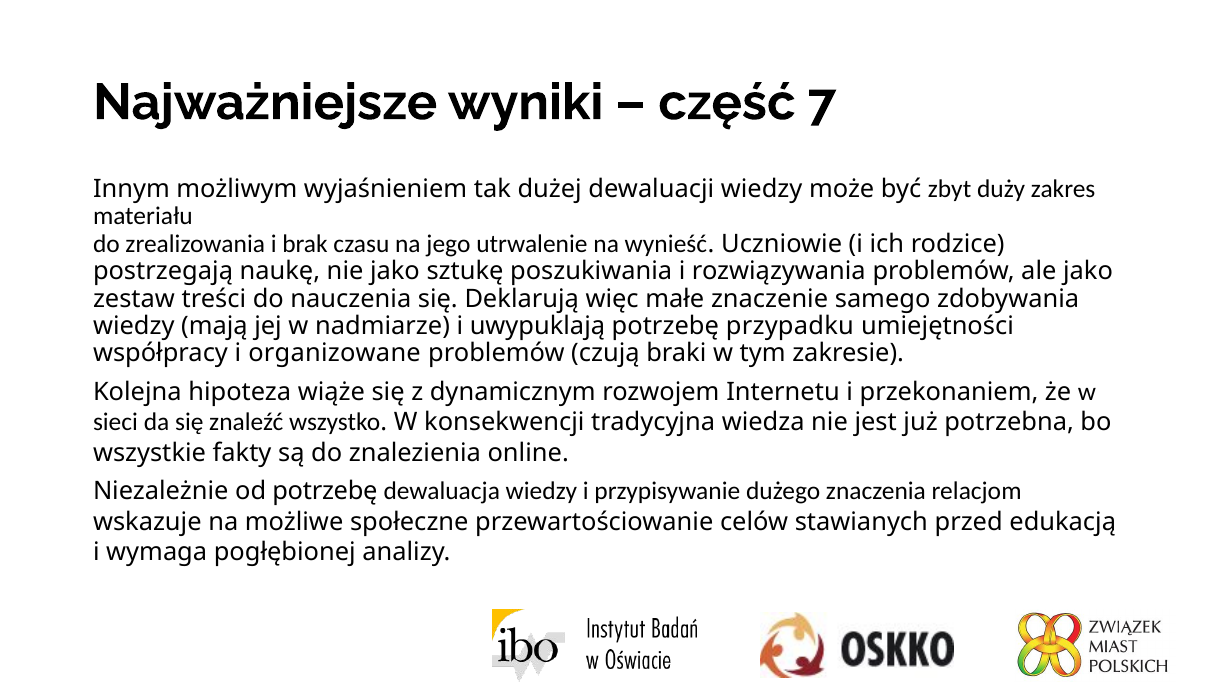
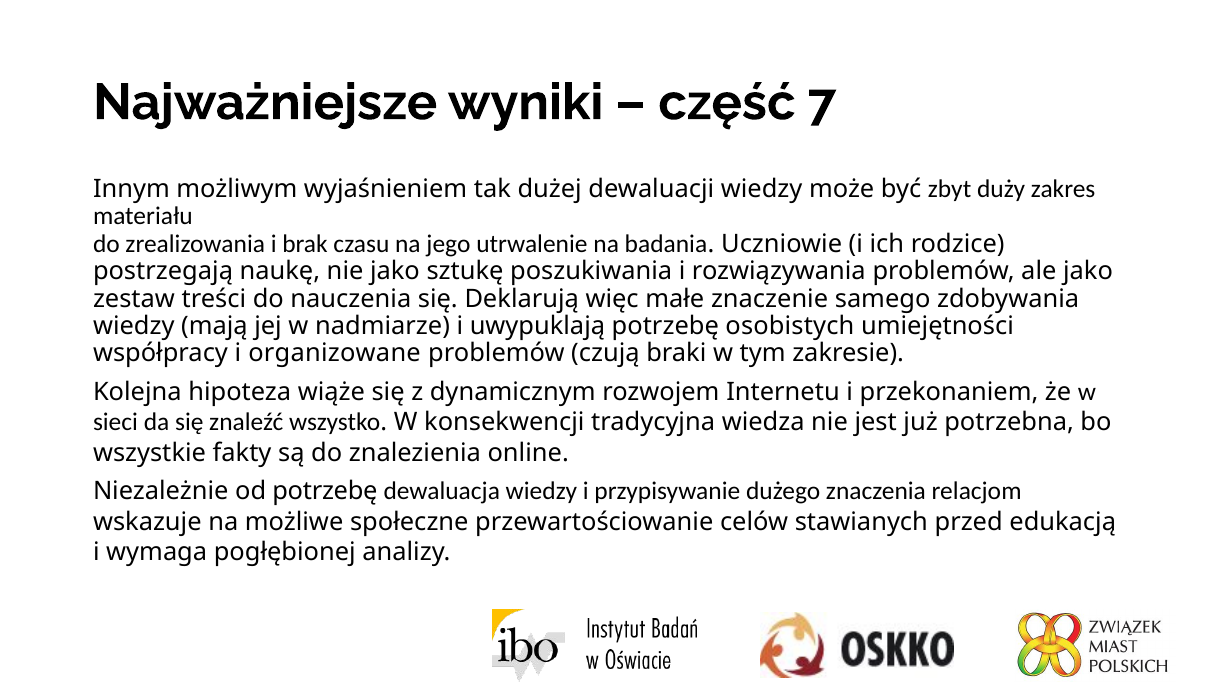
wynieść: wynieść -> badania
przypadku: przypadku -> osobistych
